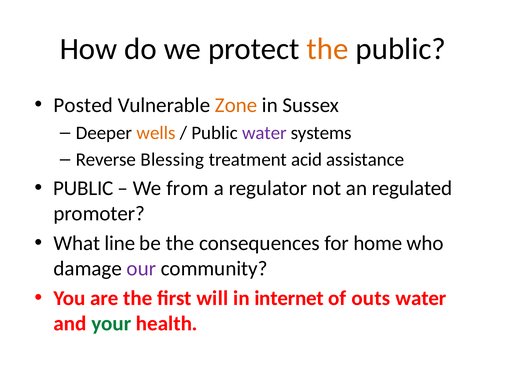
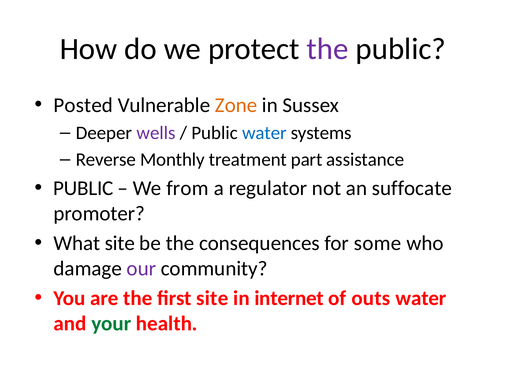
the at (328, 49) colour: orange -> purple
wells colour: orange -> purple
water at (264, 133) colour: purple -> blue
Blessing: Blessing -> Monthly
acid: acid -> part
regulated: regulated -> suffocate
What line: line -> site
home: home -> some
first will: will -> site
